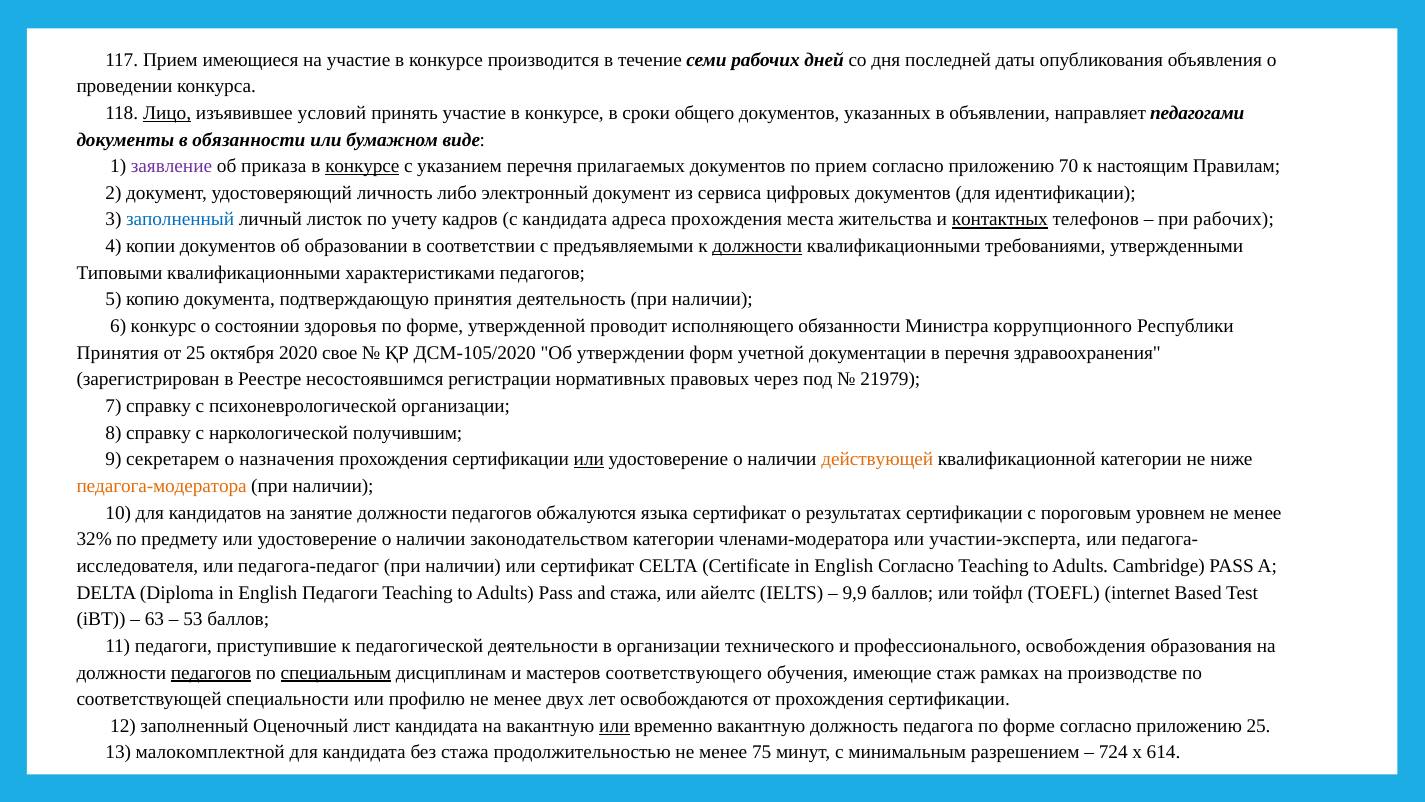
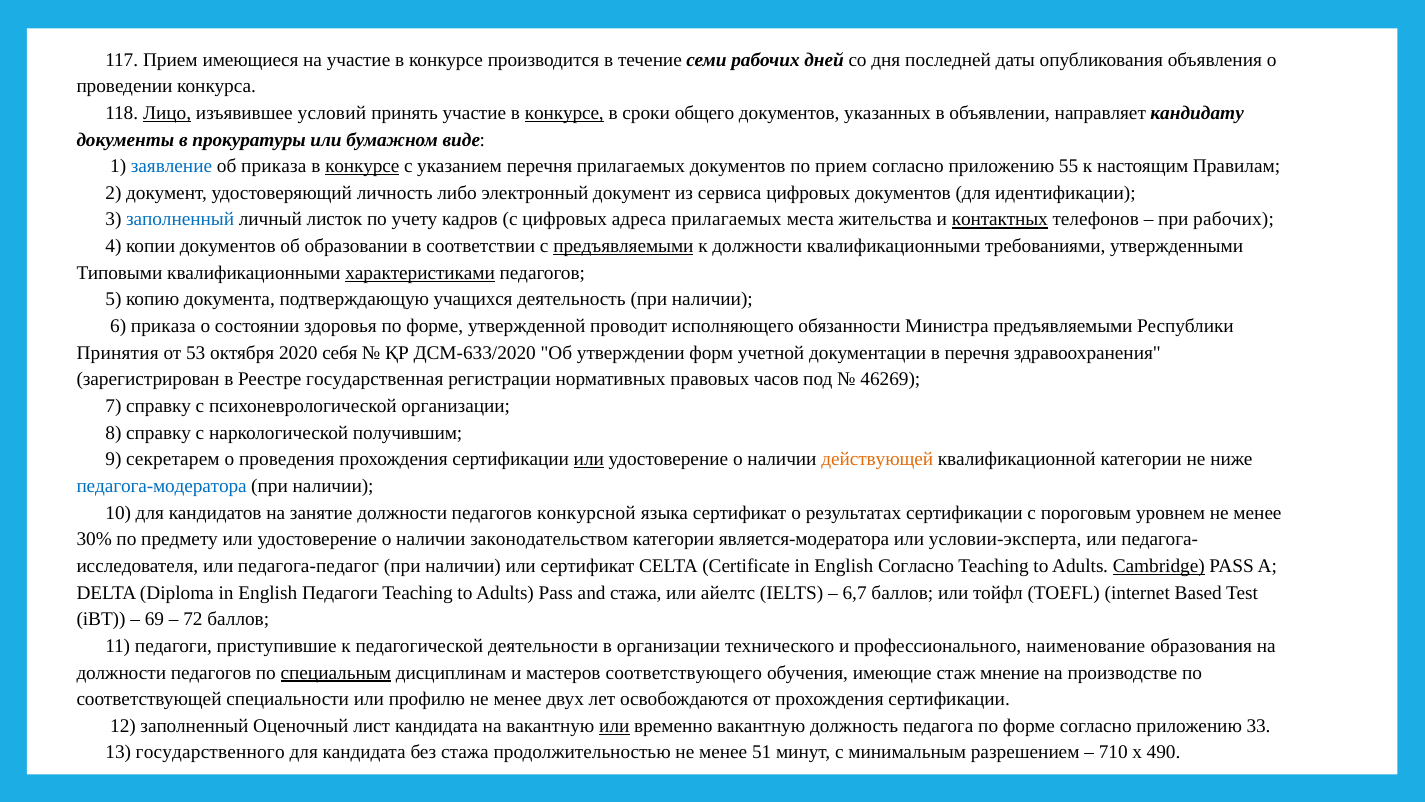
конкурсе at (564, 113) underline: none -> present
педагогами: педагогами -> кандидату
в обязанности: обязанности -> прокуратуры
заявление colour: purple -> blue
70: 70 -> 55
с кандидата: кандидата -> цифровых
адреса прохождения: прохождения -> прилагаемых
предъявляемыми at (623, 246) underline: none -> present
должности at (757, 246) underline: present -> none
характеристиками underline: none -> present
подтверждающую принятия: принятия -> учащихся
6 конкурс: конкурс -> приказа
Министра коррупционного: коррупционного -> предъявляемыми
от 25: 25 -> 53
свое: свое -> себя
ДСМ-105/2020: ДСМ-105/2020 -> ДСМ-633/2020
несостоявшимся: несостоявшимся -> государственная
через: через -> часов
21979: 21979 -> 46269
назначения: назначения -> проведения
педагога-модератора colour: orange -> blue
обжалуются: обжалуются -> конкурсной
32%: 32% -> 30%
членами-модератора: членами-модератора -> является-модератора
участии-эксперта: участии-эксперта -> условии-эксперта
Cambridge underline: none -> present
9,9: 9,9 -> 6,7
63: 63 -> 69
53: 53 -> 72
освобождения: освобождения -> наименование
педагогов at (211, 672) underline: present -> none
рамках: рамках -> мнение
приложению 25: 25 -> 33
малокомплектной: малокомплектной -> государственного
75: 75 -> 51
724: 724 -> 710
614: 614 -> 490
